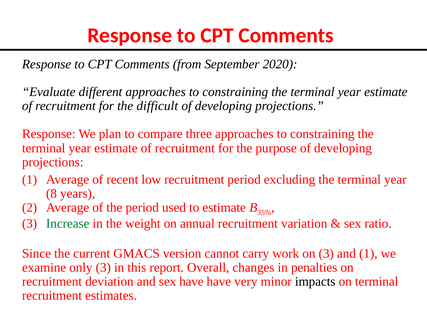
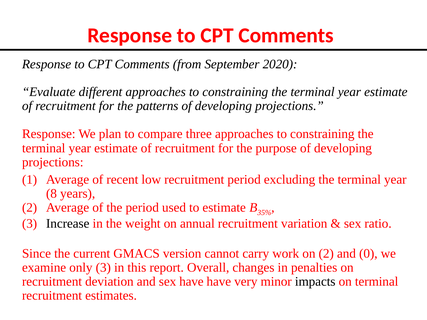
difficult: difficult -> patterns
Increase colour: green -> black
on 3: 3 -> 2
and 1: 1 -> 0
